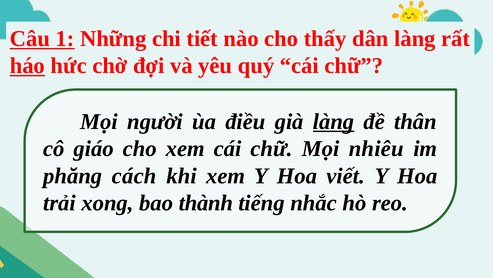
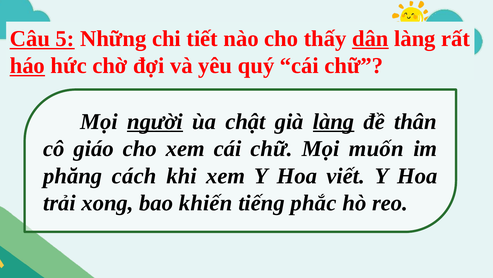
1: 1 -> 5
dân underline: none -> present
người underline: none -> present
điều: điều -> chật
nhiêu: nhiêu -> muốn
thành: thành -> khiến
nhắc: nhắc -> phắc
